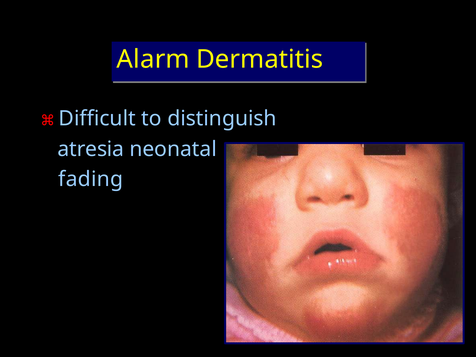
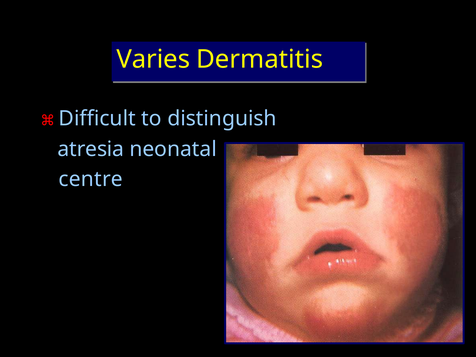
Alarm: Alarm -> Varies
fading: fading -> centre
